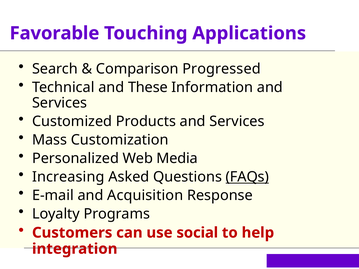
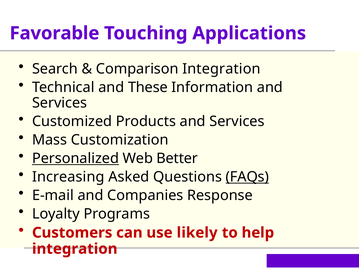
Comparison Progressed: Progressed -> Integration
Personalized underline: none -> present
Media: Media -> Better
Acquisition: Acquisition -> Companies
social: social -> likely
